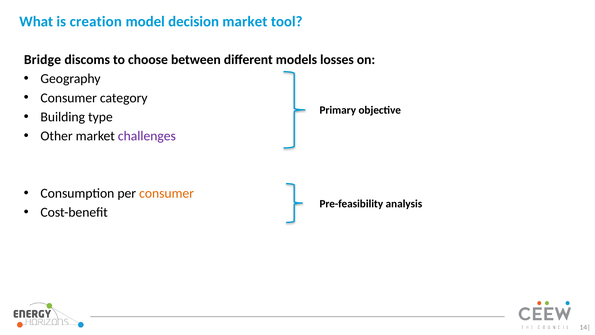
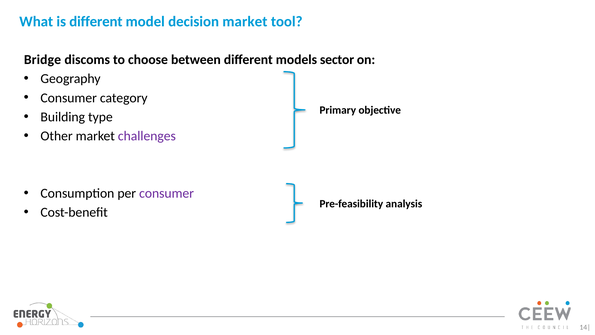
is creation: creation -> different
losses: losses -> sector
consumer at (167, 193) colour: orange -> purple
